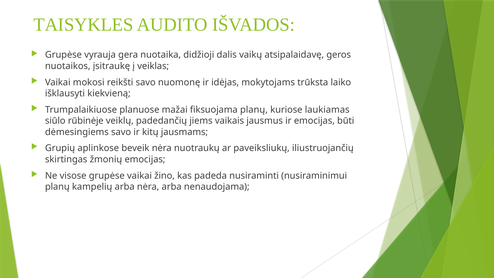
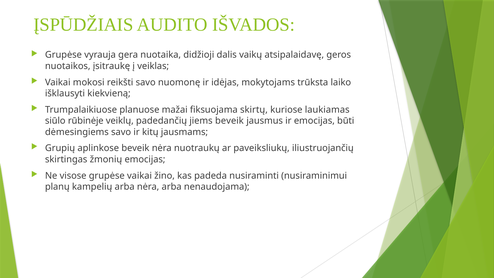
TAISYKLES: TAISYKLES -> ĮSPŪDŽIAIS
fiksuojama planų: planų -> skirtų
jiems vaikais: vaikais -> beveik
